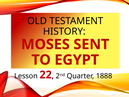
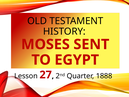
22: 22 -> 27
